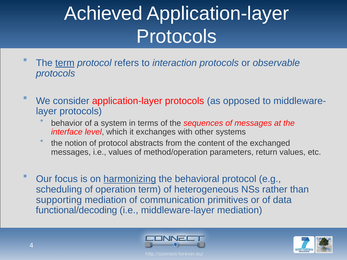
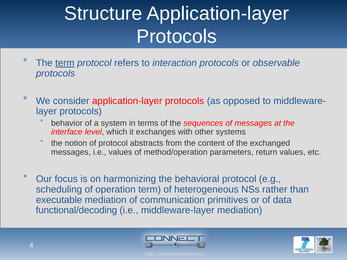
Achieved: Achieved -> Structure
harmonizing underline: present -> none
supporting: supporting -> executable
